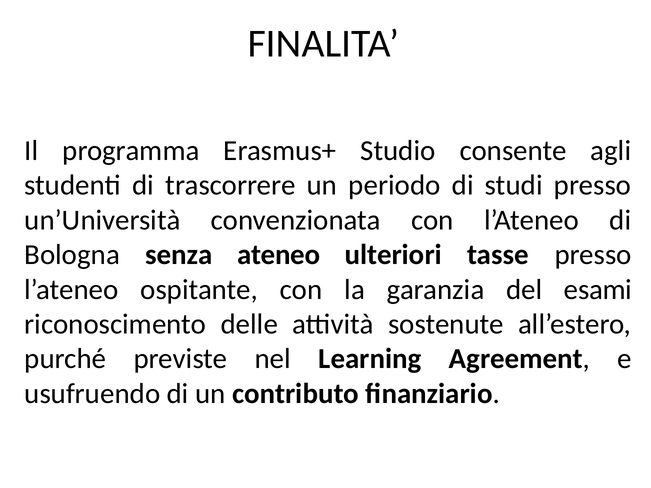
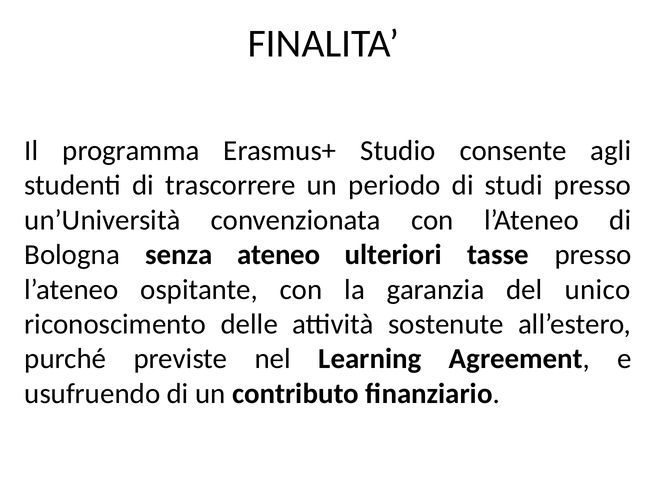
esami: esami -> unico
